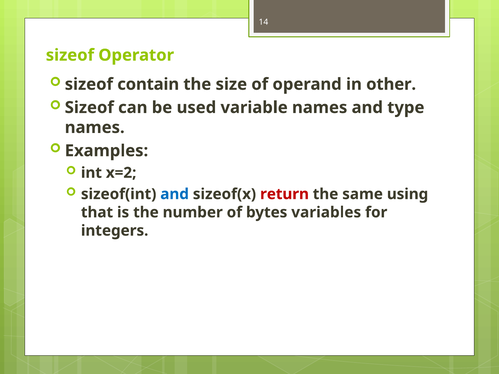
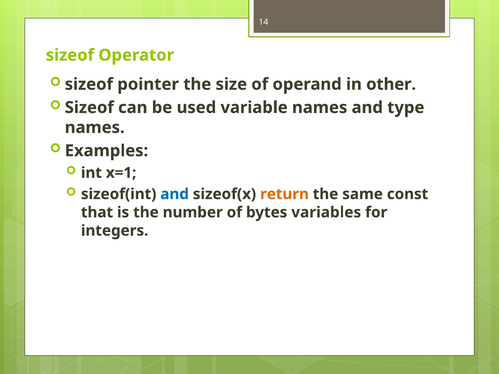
contain: contain -> pointer
x=2: x=2 -> x=1
return colour: red -> orange
using: using -> const
